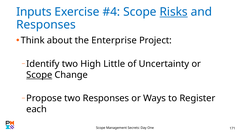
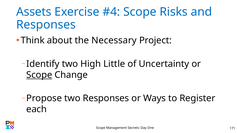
Inputs: Inputs -> Assets
Risks underline: present -> none
Enterprise: Enterprise -> Necessary
